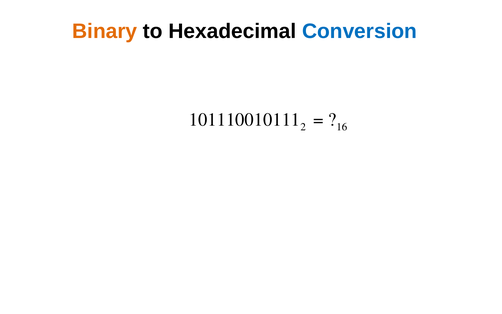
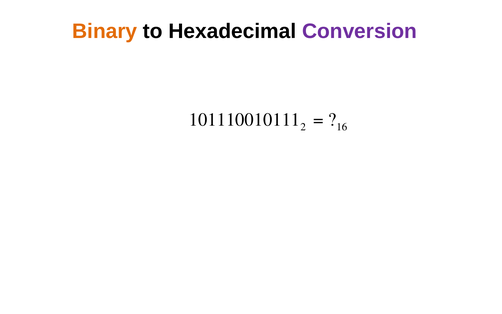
Conversion colour: blue -> purple
